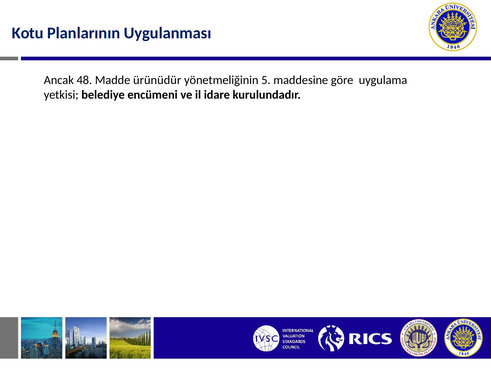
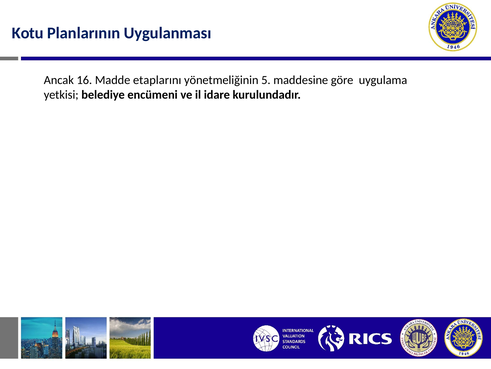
48: 48 -> 16
ürünüdür: ürünüdür -> etaplarını
